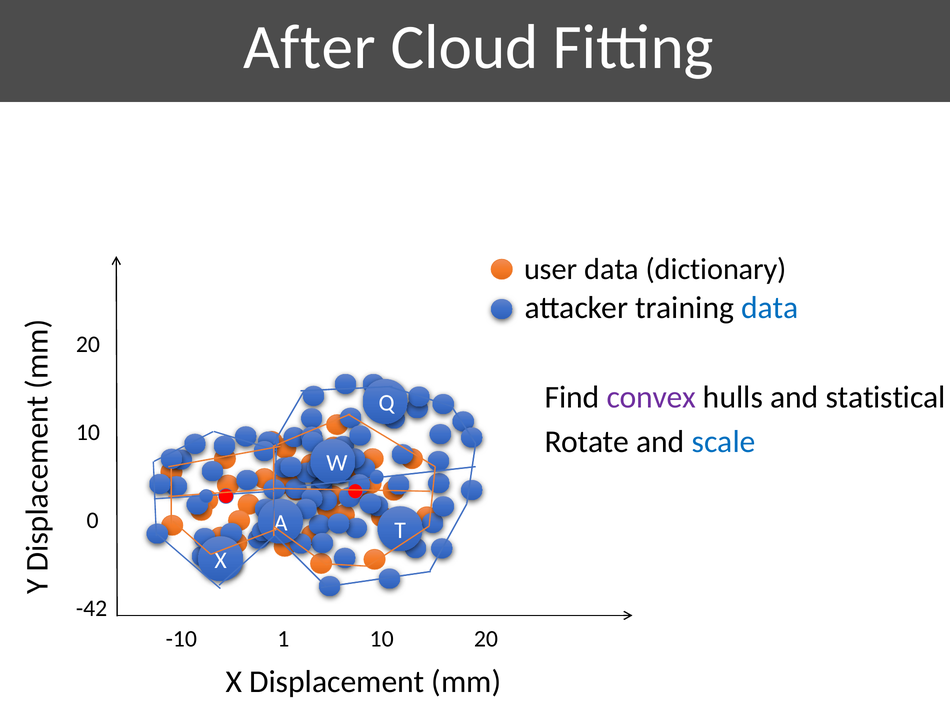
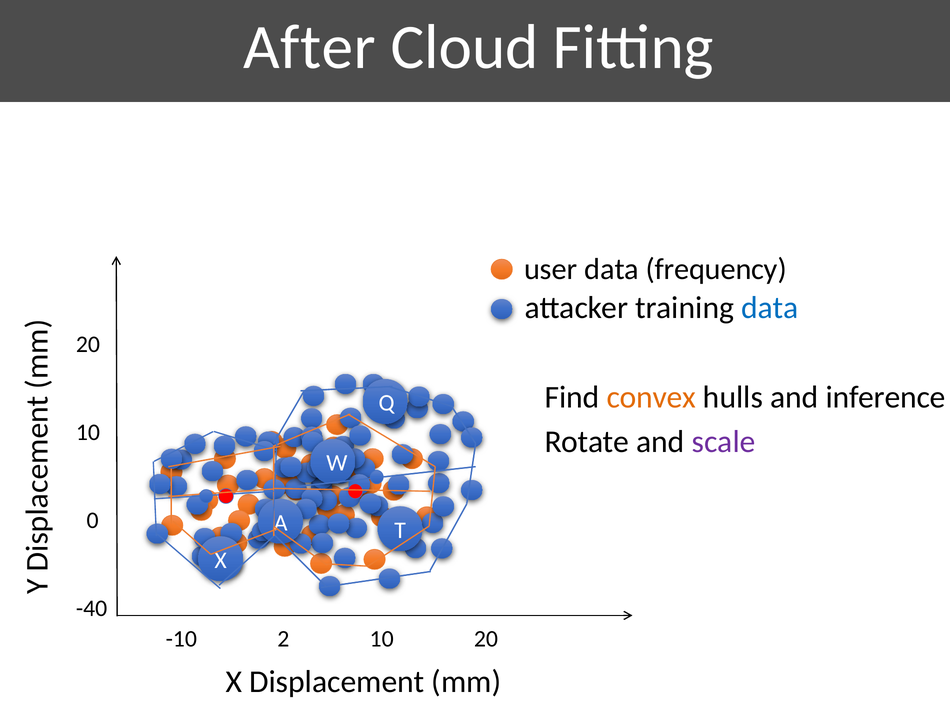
dictionary: dictionary -> frequency
convex colour: purple -> orange
statistical: statistical -> inference
scale colour: blue -> purple
-42: -42 -> -40
1: 1 -> 2
